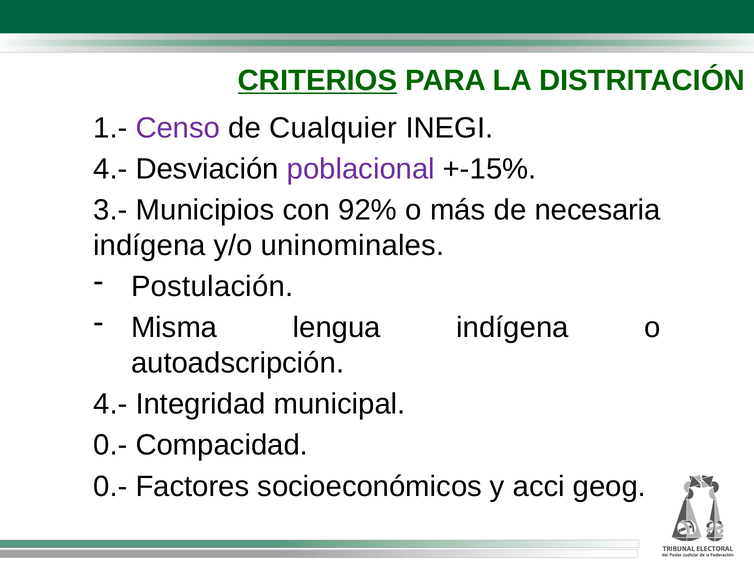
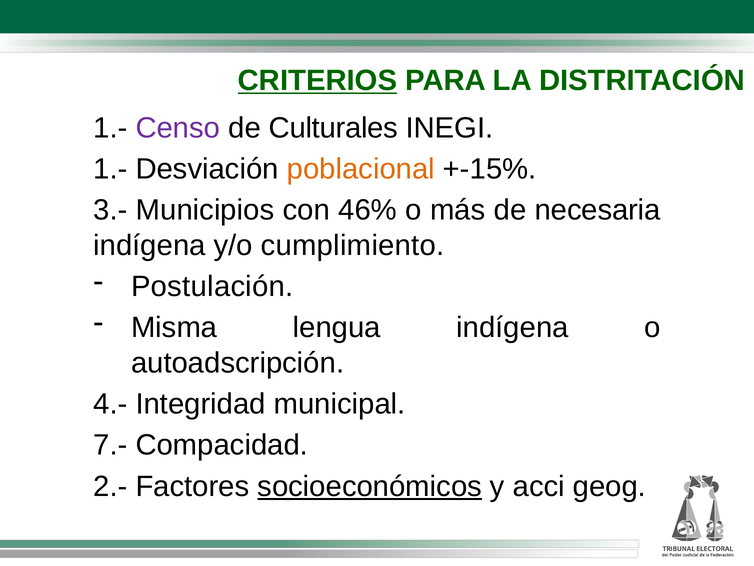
Cualquier: Cualquier -> Culturales
4.- at (110, 169): 4.- -> 1.-
poblacional colour: purple -> orange
92%: 92% -> 46%
uninominales: uninominales -> cumplimiento
0.- at (110, 445): 0.- -> 7.-
0.- at (110, 486): 0.- -> 2.-
socioeconómicos underline: none -> present
